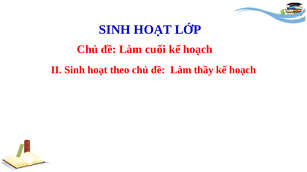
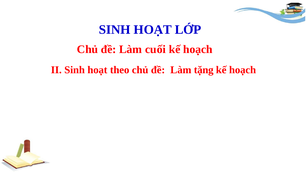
thầy: thầy -> tặng
